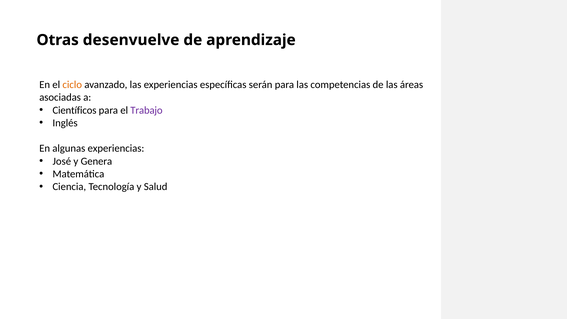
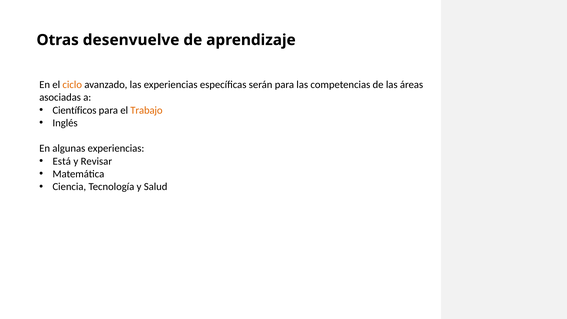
Trabajo colour: purple -> orange
José: José -> Está
Genera: Genera -> Revisar
